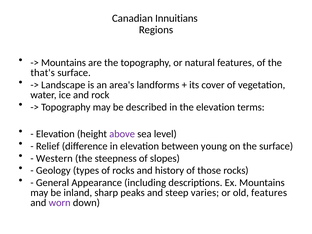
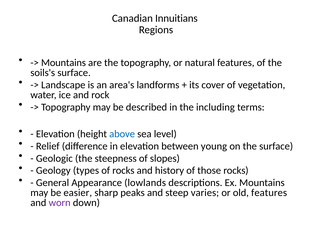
that's: that's -> soils's
the elevation: elevation -> including
above colour: purple -> blue
Western: Western -> Geologic
including: including -> lowlands
inland: inland -> easier
